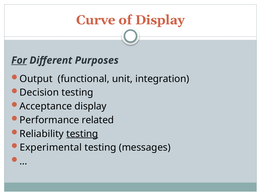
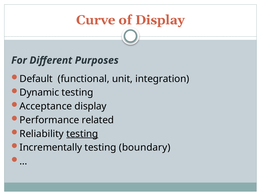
For underline: present -> none
Output: Output -> Default
Decision: Decision -> Dynamic
Experimental: Experimental -> Incrementally
messages: messages -> boundary
